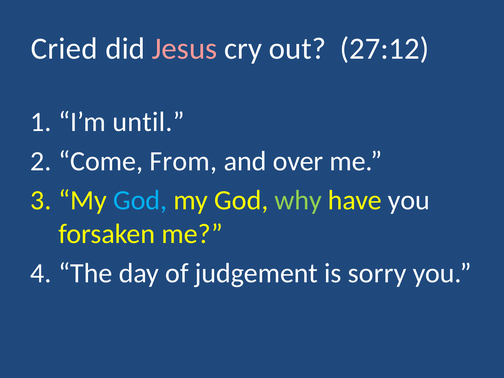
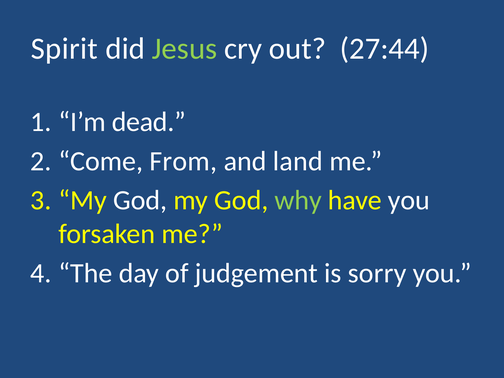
Cried: Cried -> Spirit
Jesus colour: pink -> light green
27:12: 27:12 -> 27:44
until: until -> dead
over: over -> land
God at (140, 200) colour: light blue -> white
